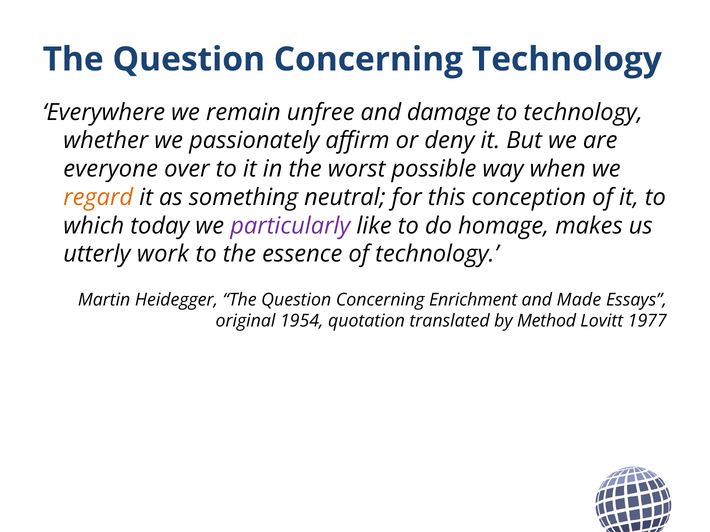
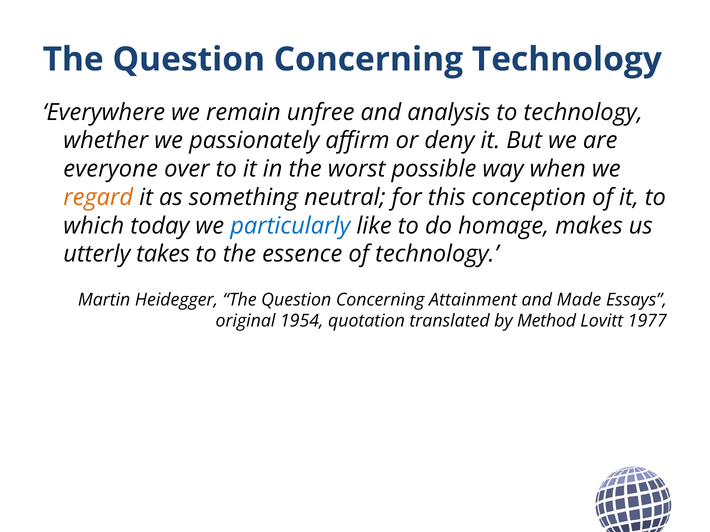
damage: damage -> analysis
particularly colour: purple -> blue
work: work -> takes
Enrichment: Enrichment -> Attainment
